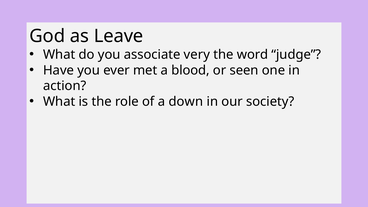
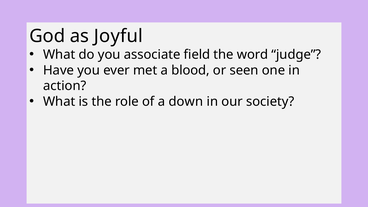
Leave: Leave -> Joyful
very: very -> field
